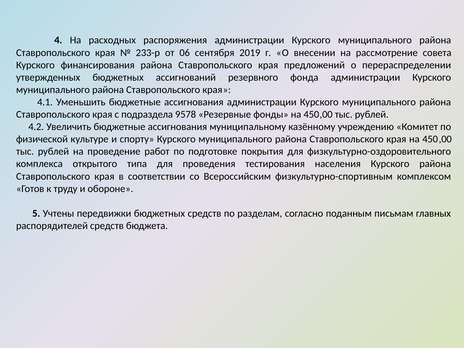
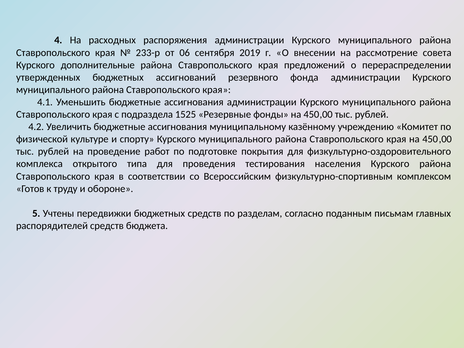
финансирования: финансирования -> дополнительные
9578: 9578 -> 1525
